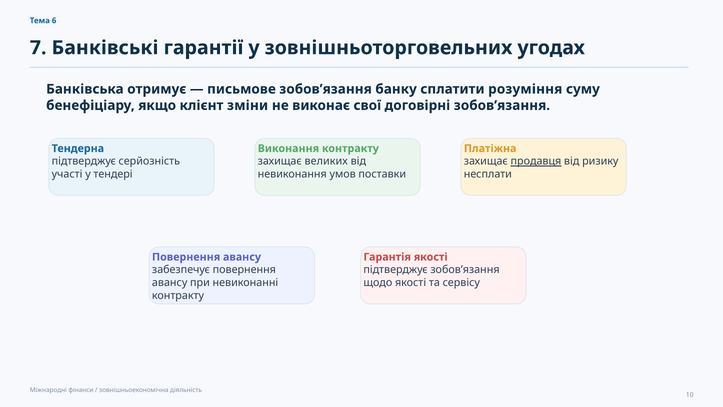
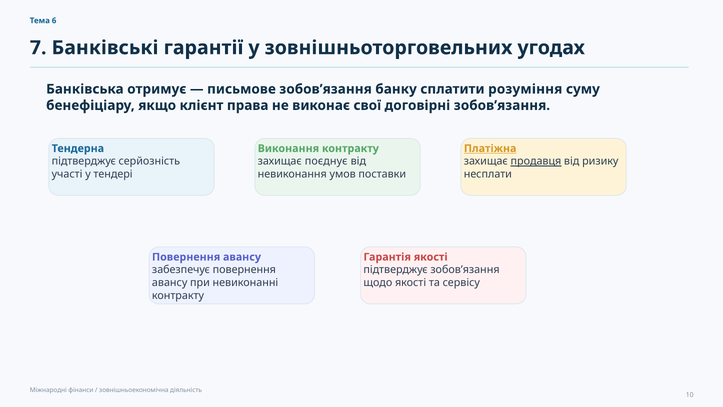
зміни: зміни -> права
Платіжна underline: none -> present
великих: великих -> поєднує
